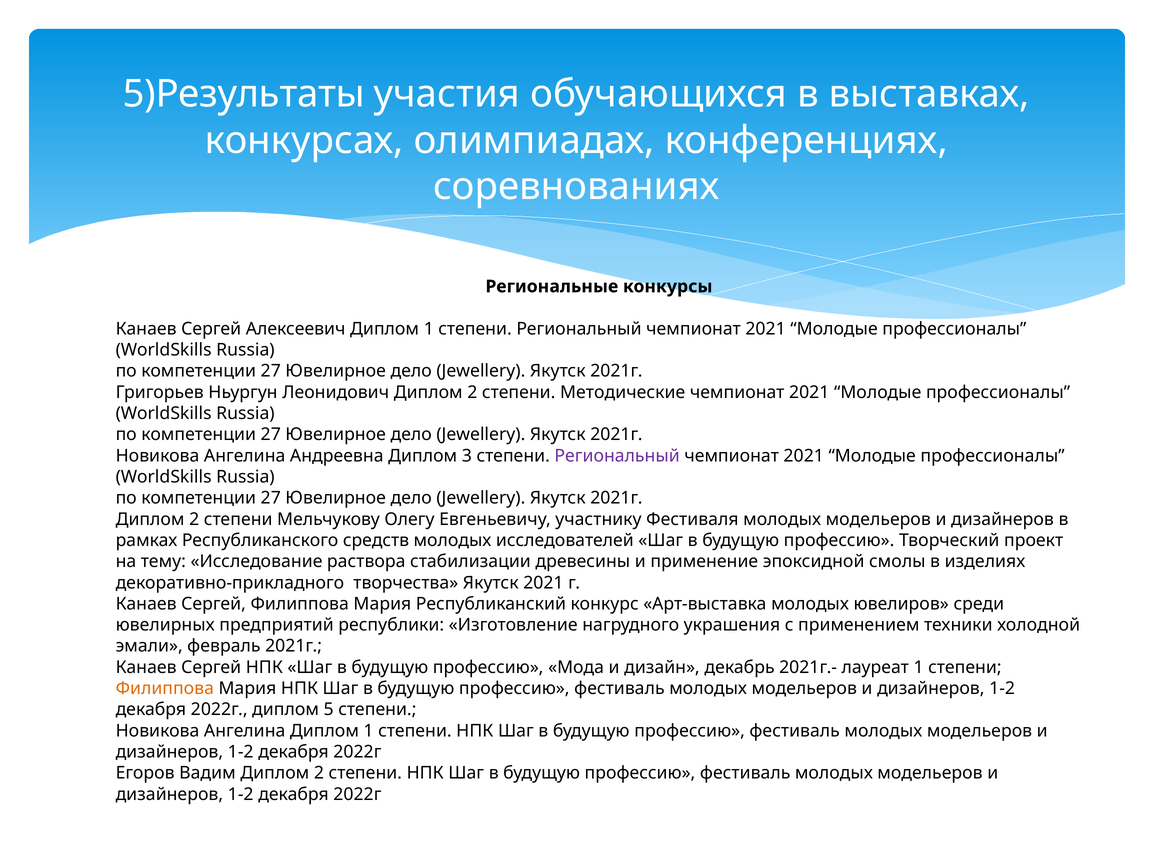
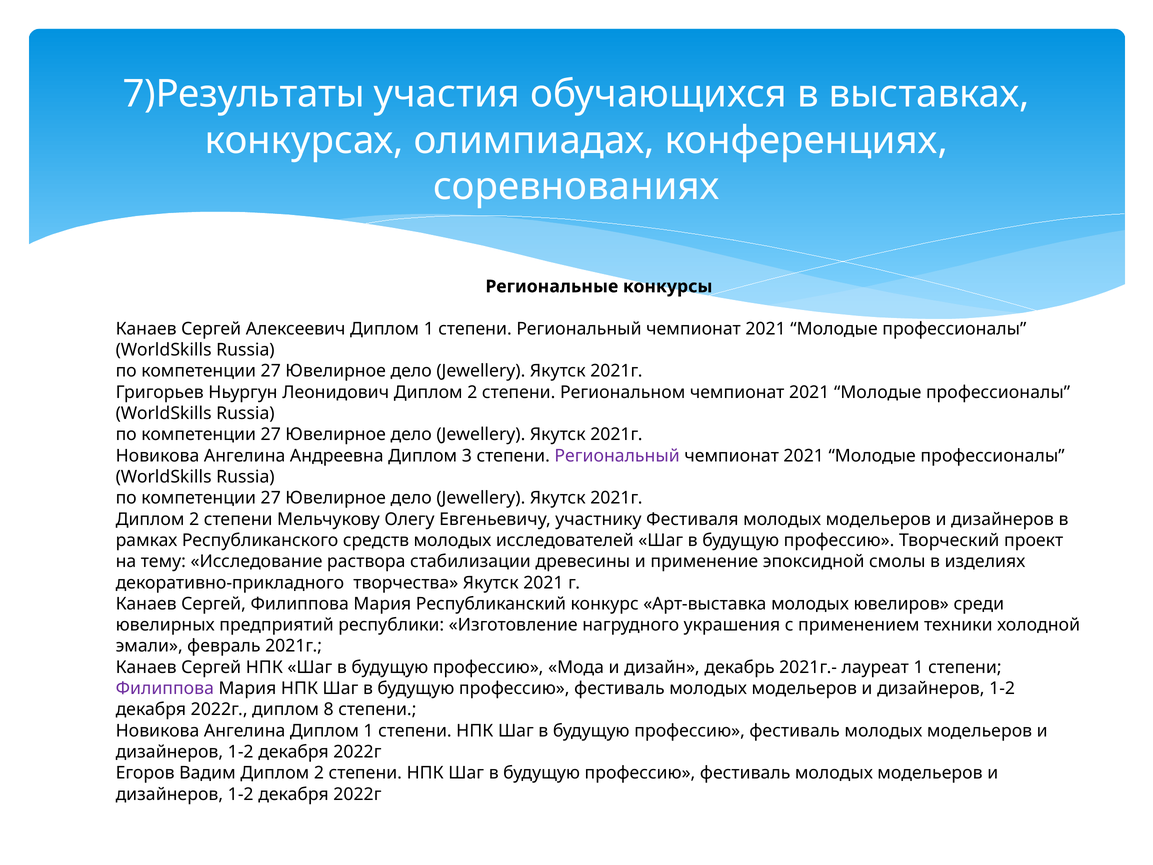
5)Результаты: 5)Результаты -> 7)Результаты
Методические: Методические -> Региональном
Филиппова at (165, 688) colour: orange -> purple
5: 5 -> 8
